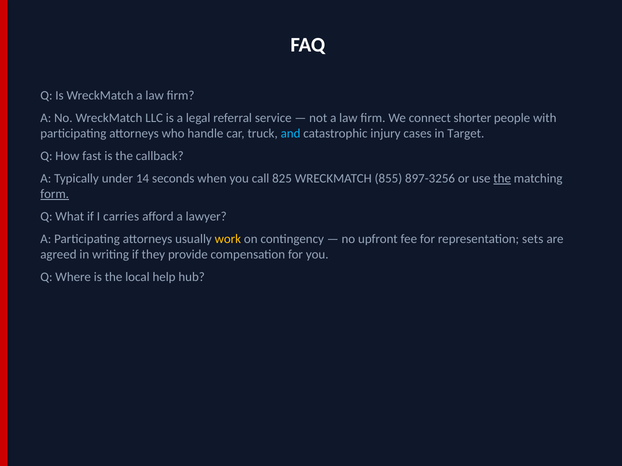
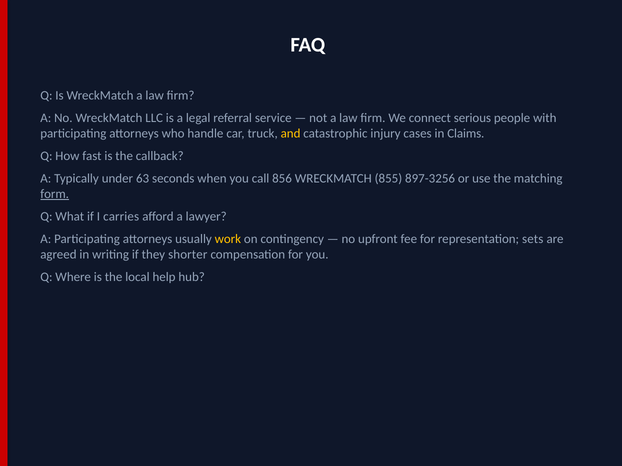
shorter: shorter -> serious
and colour: light blue -> yellow
Target: Target -> Claims
14: 14 -> 63
825: 825 -> 856
the at (502, 179) underline: present -> none
provide: provide -> shorter
